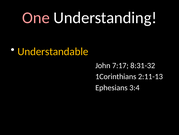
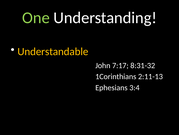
One colour: pink -> light green
